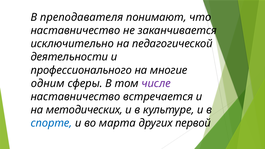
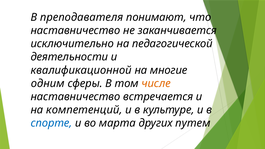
профессионального: профессионального -> квалификационной
числе colour: purple -> orange
методических: методических -> компетенций
первой: первой -> путем
